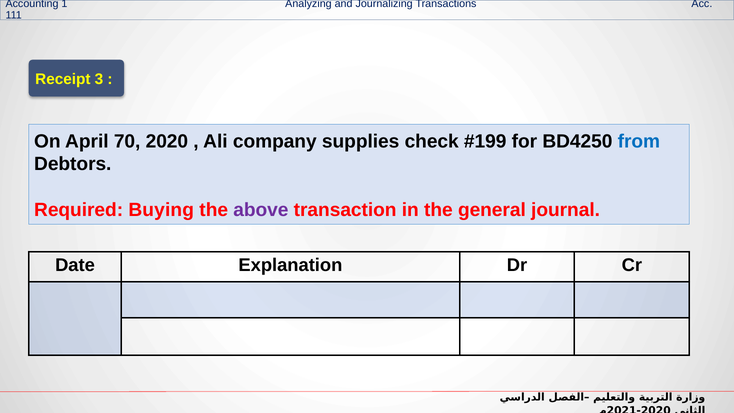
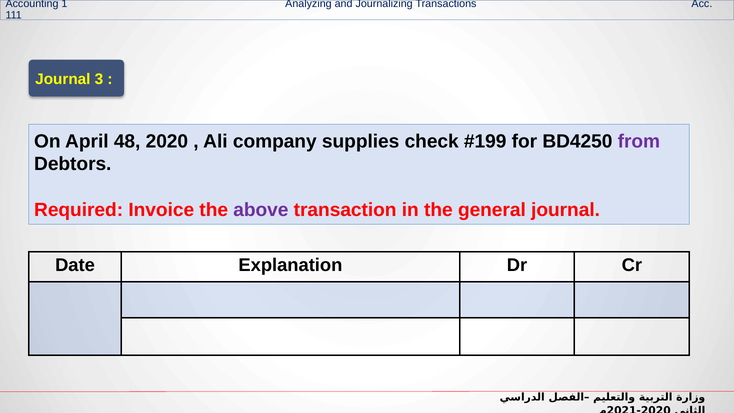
Receipt at (63, 79): Receipt -> Journal
70: 70 -> 48
from colour: blue -> purple
Buying: Buying -> Invoice
